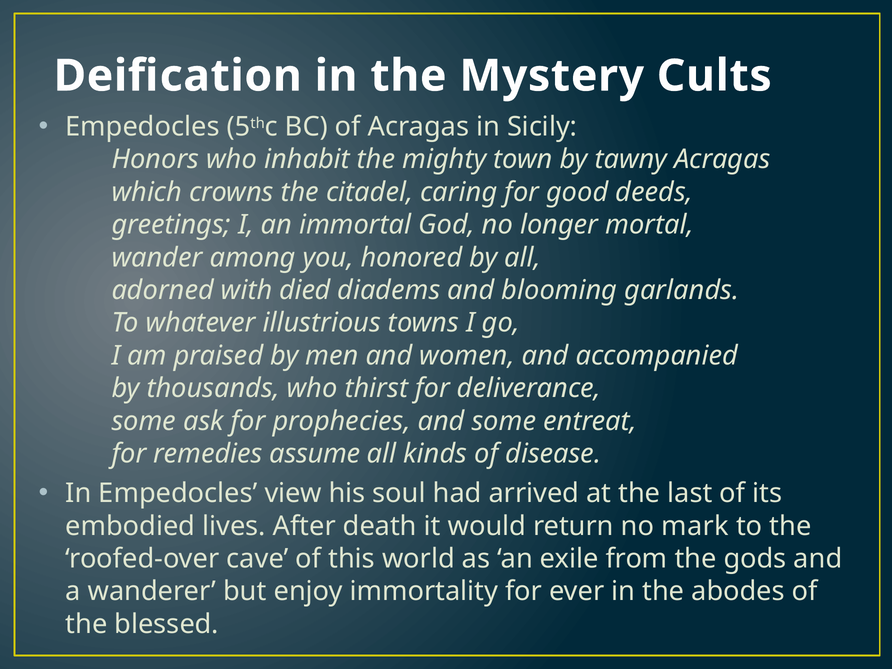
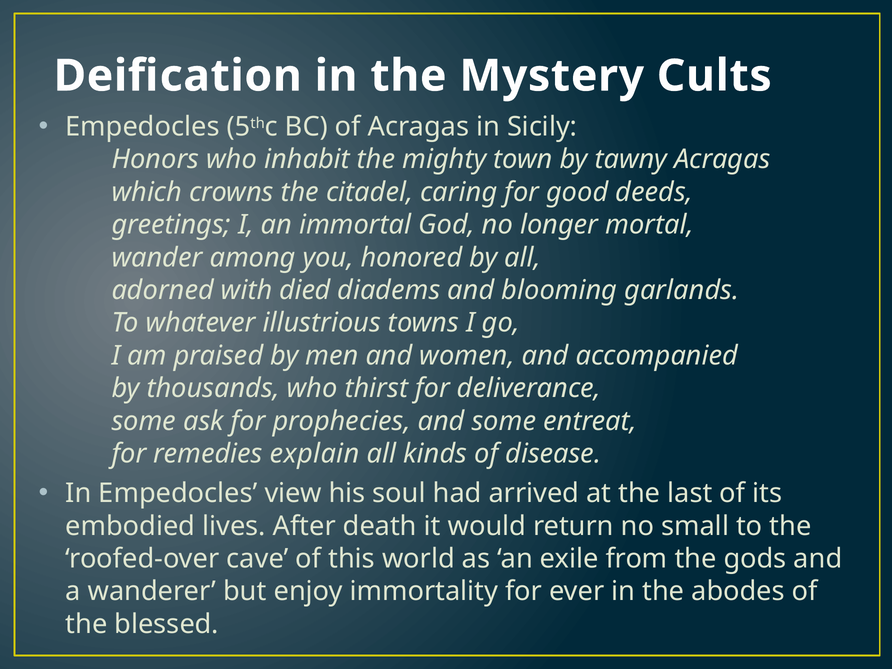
assume: assume -> explain
mark: mark -> small
